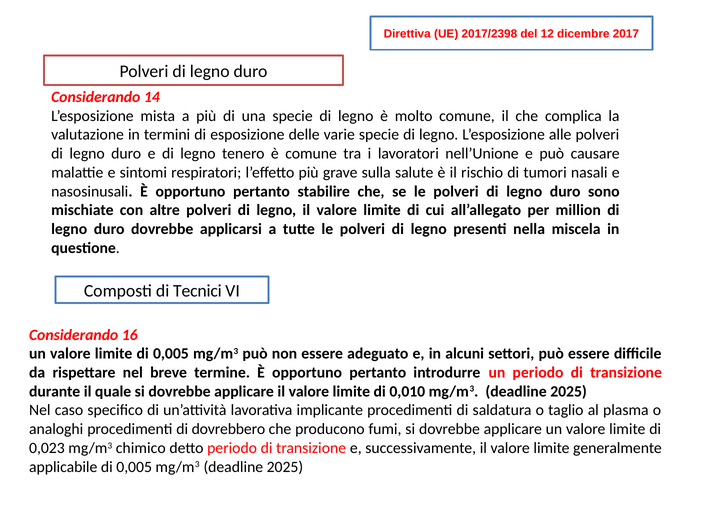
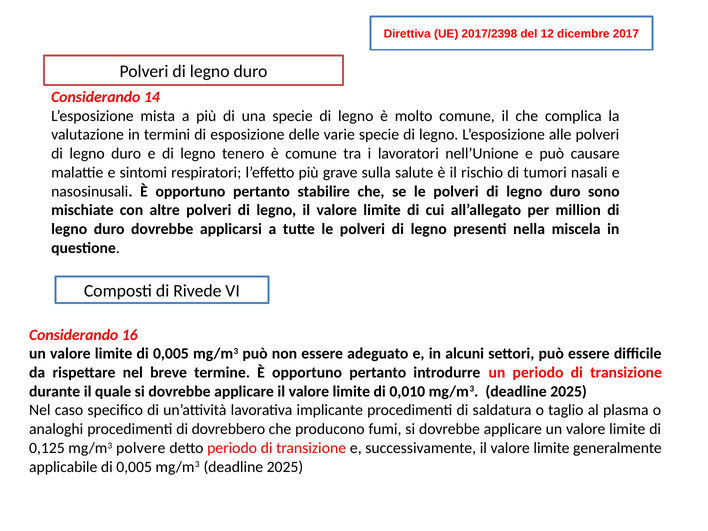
Tecnici: Tecnici -> Rivede
0,023: 0,023 -> 0,125
chimico: chimico -> polvere
